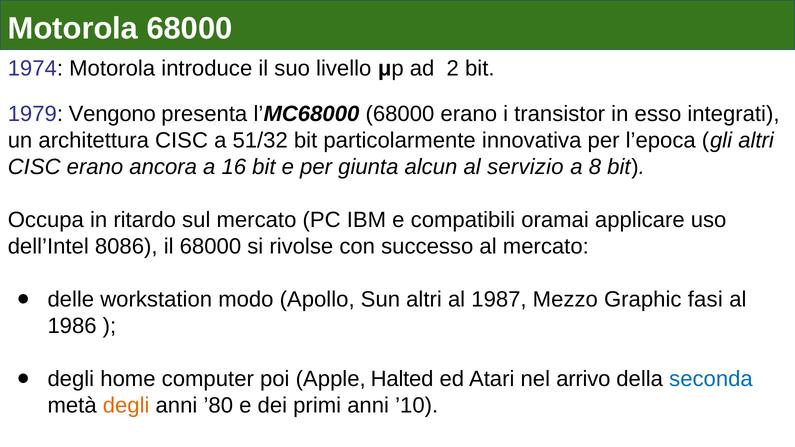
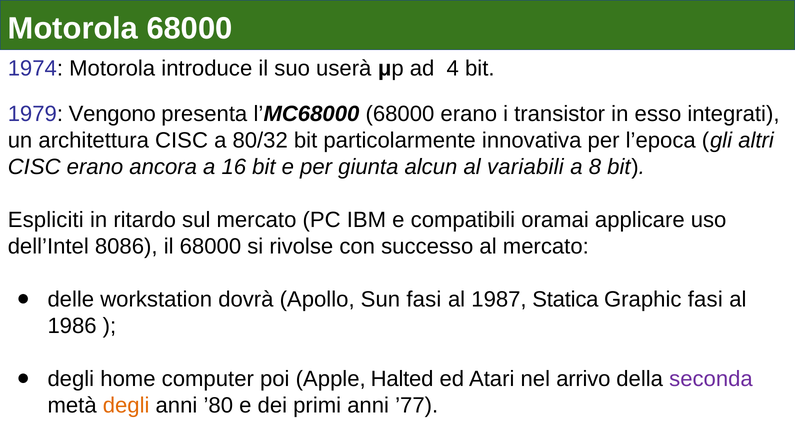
livello: livello -> userà
2: 2 -> 4
51/32: 51/32 -> 80/32
servizio: servizio -> variabili
Occupa: Occupa -> Espliciti
modo: modo -> dovrà
Sun altri: altri -> fasi
Mezzo: Mezzo -> Statica
seconda colour: blue -> purple
’10: ’10 -> ’77
